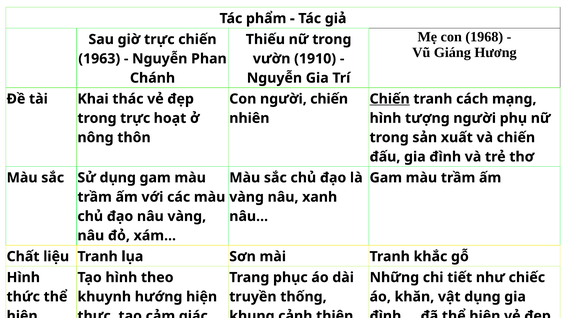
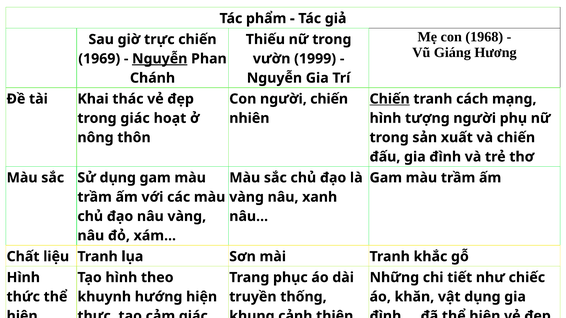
1963: 1963 -> 1969
Nguyễn at (160, 59) underline: none -> present
1910: 1910 -> 1999
trong trực: trực -> giác
